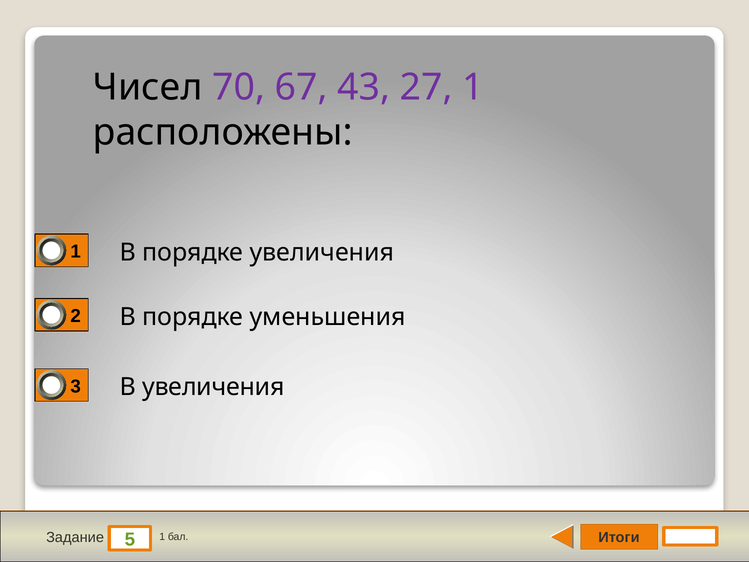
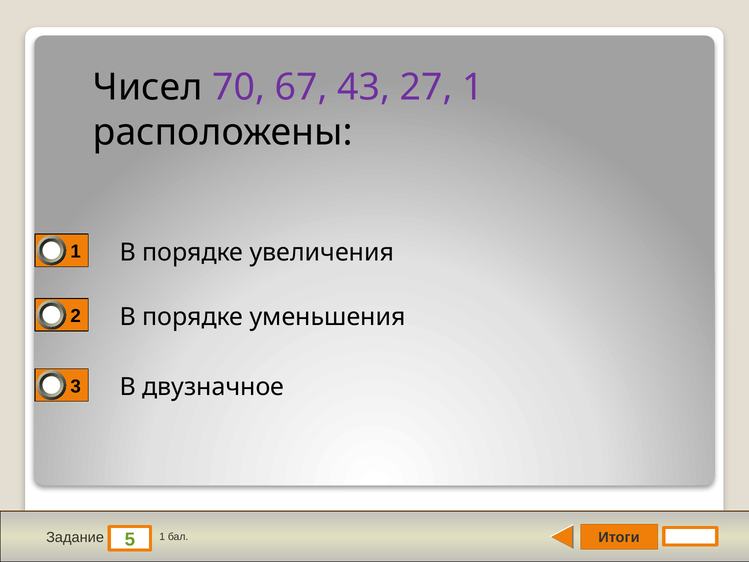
В увеличения: увеличения -> двузначное
